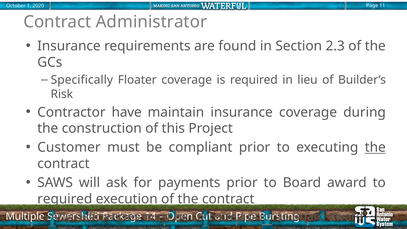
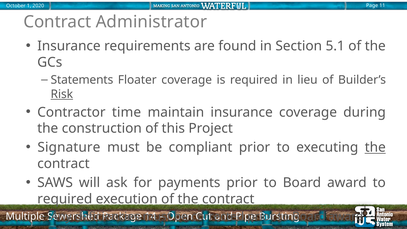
2.3: 2.3 -> 5.1
Specifically: Specifically -> Statements
Risk underline: none -> present
have: have -> time
Customer: Customer -> Signature
